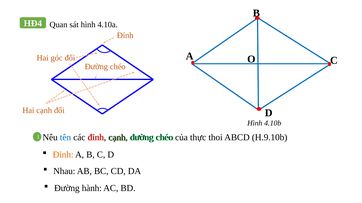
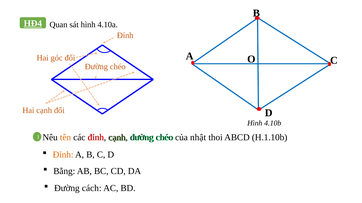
HĐ4 underline: none -> present
tên colour: blue -> orange
thực: thực -> nhật
H.9.10b: H.9.10b -> H.1.10b
Nhau: Nhau -> Bằng
hành: hành -> cách
